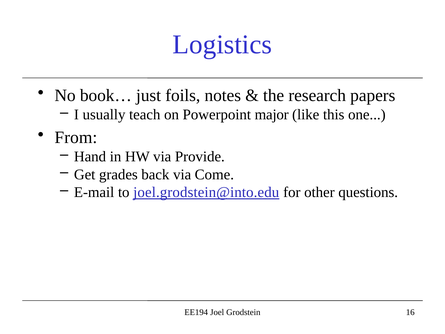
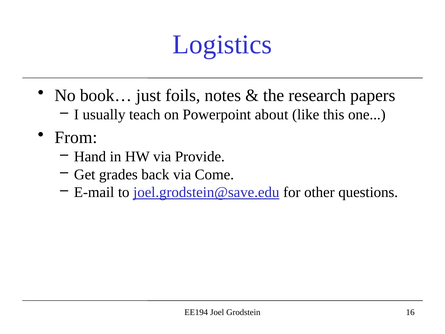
major: major -> about
joel.grodstein@into.edu: joel.grodstein@into.edu -> joel.grodstein@save.edu
